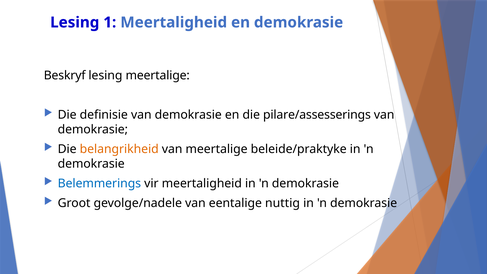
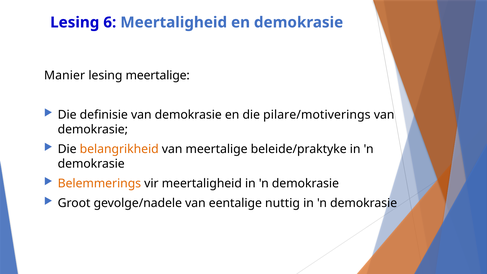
1: 1 -> 6
Beskryf: Beskryf -> Manier
pilare/assesserings: pilare/assesserings -> pilare/motiverings
Belemmerings colour: blue -> orange
